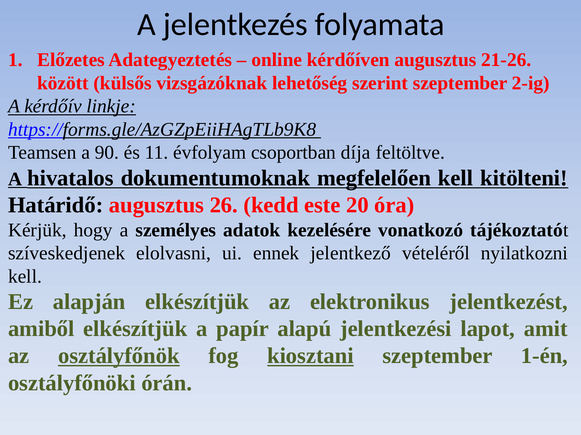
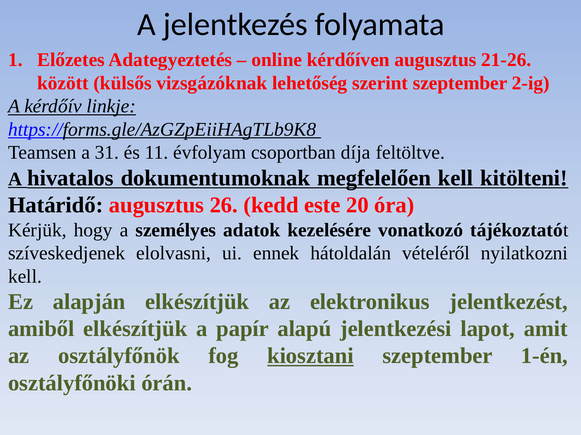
90: 90 -> 31
jelentkező: jelentkező -> hátoldalán
osztályfőnök underline: present -> none
